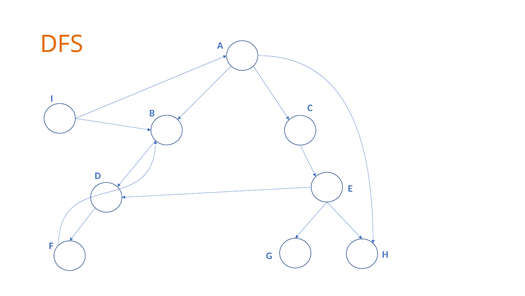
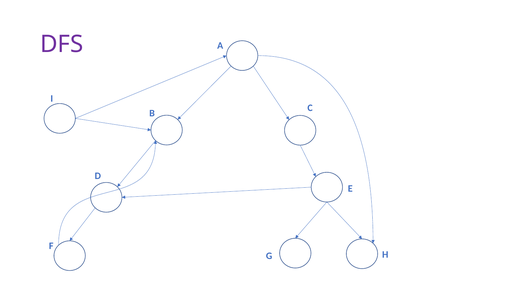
DFS colour: orange -> purple
